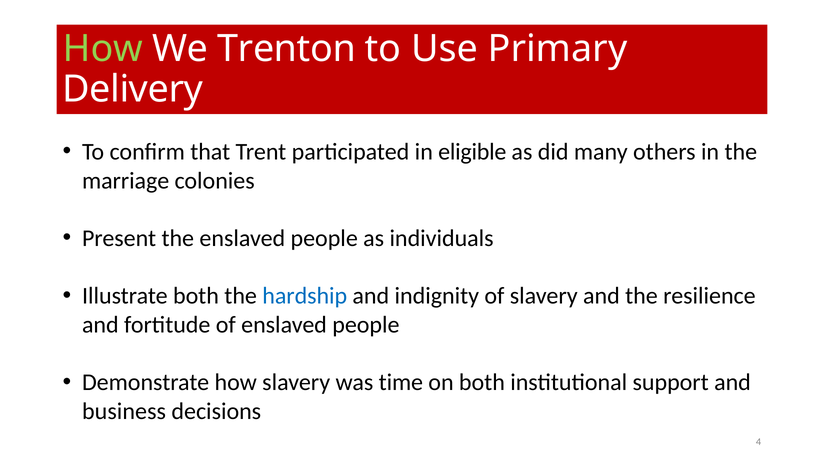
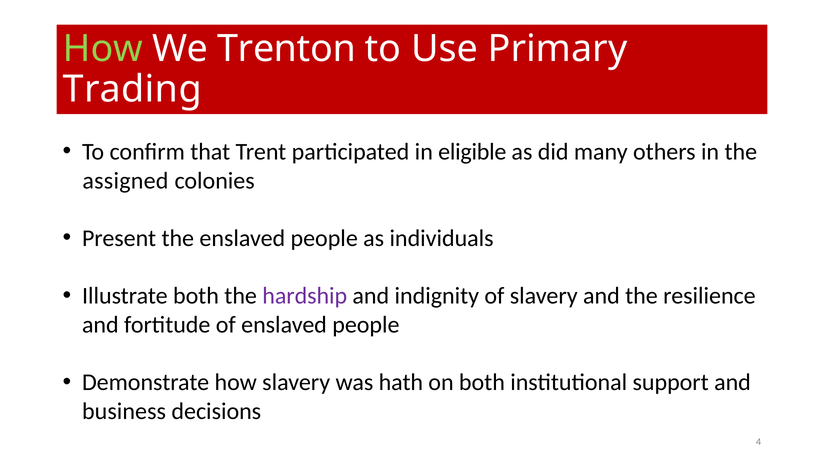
Delivery: Delivery -> Trading
marriage: marriage -> assigned
hardship colour: blue -> purple
time: time -> hath
